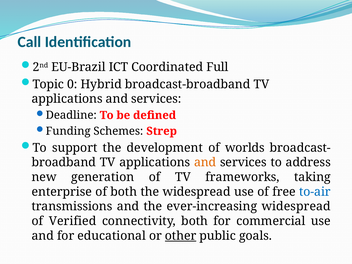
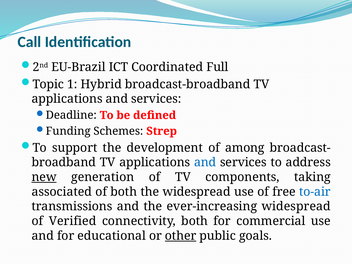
0: 0 -> 1
worlds: worlds -> among
and at (205, 162) colour: orange -> blue
new underline: none -> present
frameworks: frameworks -> components
enterprise: enterprise -> associated
